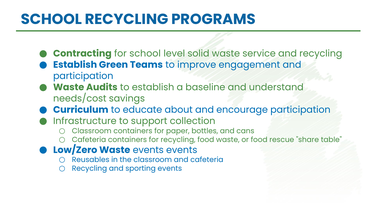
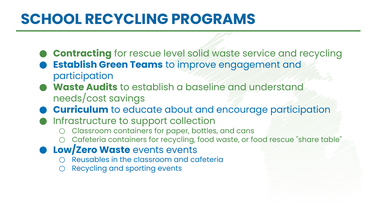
for school: school -> rescue
